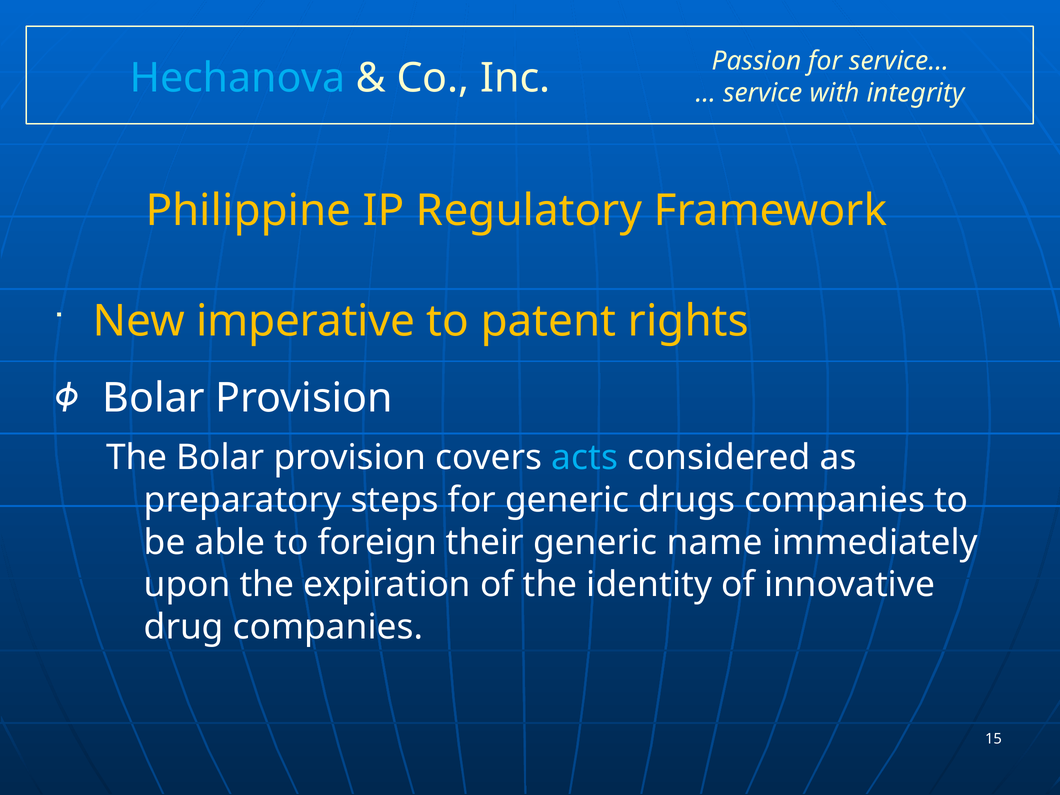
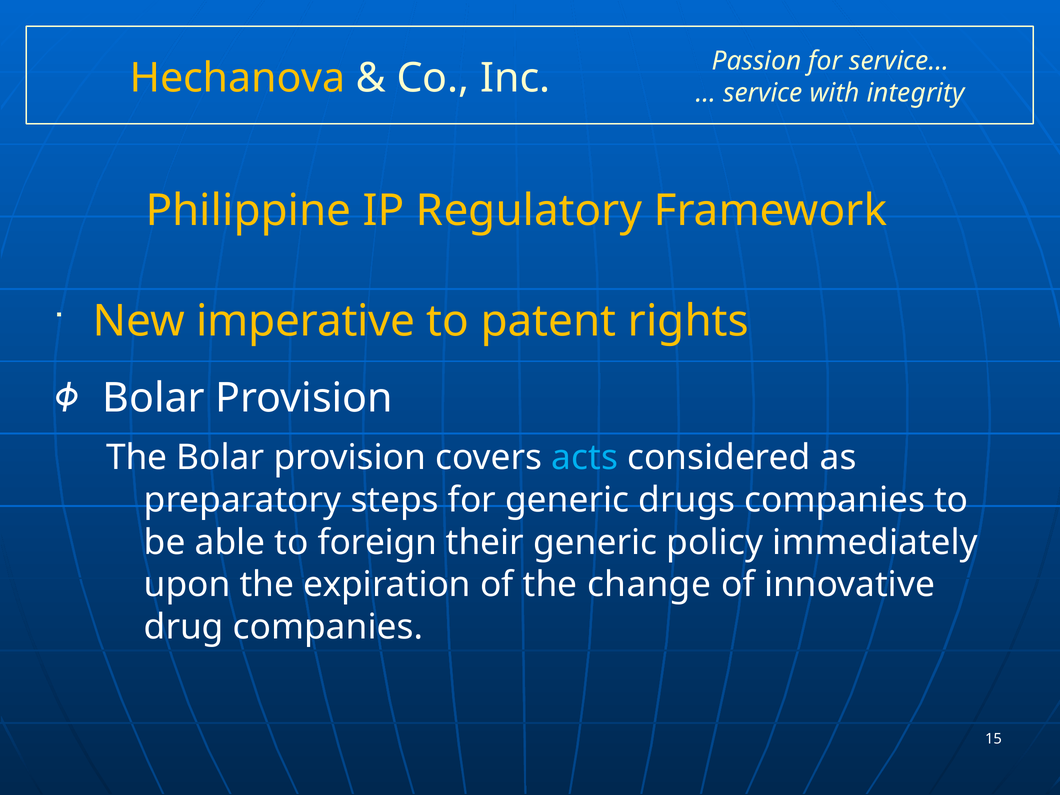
Hechanova colour: light blue -> yellow
name: name -> policy
identity: identity -> change
